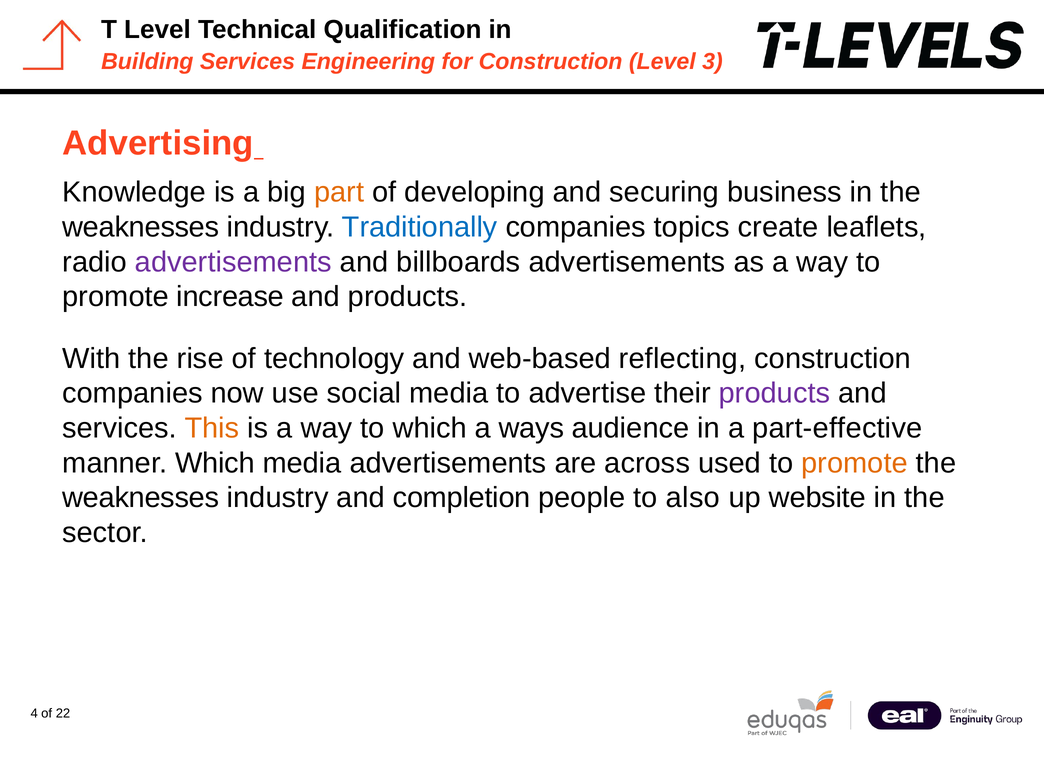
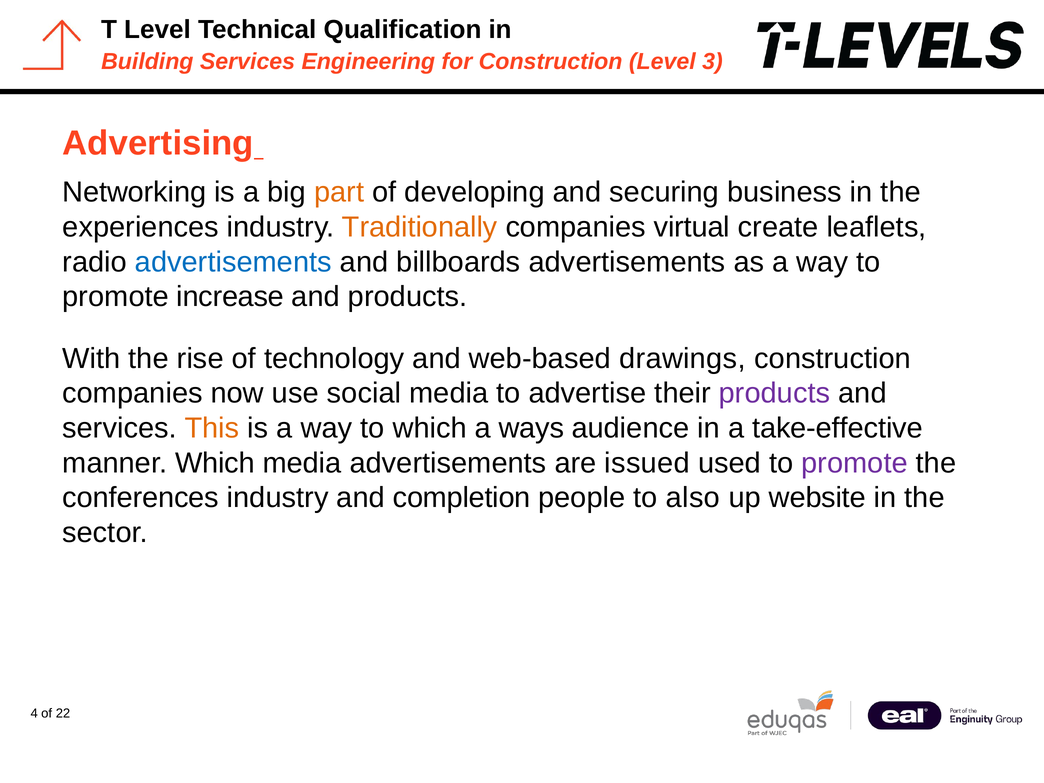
Knowledge: Knowledge -> Networking
weaknesses at (141, 227): weaknesses -> experiences
Traditionally colour: blue -> orange
topics: topics -> virtual
advertisements at (233, 262) colour: purple -> blue
reflecting: reflecting -> drawings
part-effective: part-effective -> take-effective
across: across -> issued
promote at (855, 463) colour: orange -> purple
weaknesses at (141, 498): weaknesses -> conferences
